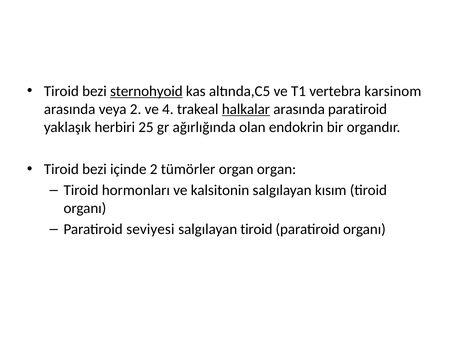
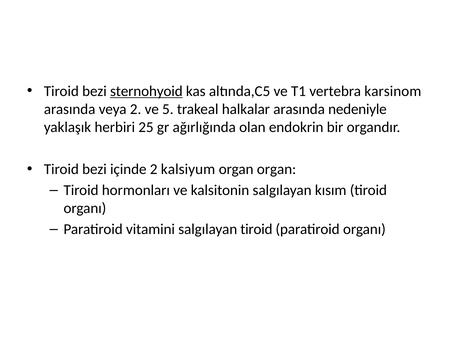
4: 4 -> 5
halkalar underline: present -> none
arasında paratiroid: paratiroid -> nedeniyle
tümörler: tümörler -> kalsiyum
seviyesi: seviyesi -> vitamini
